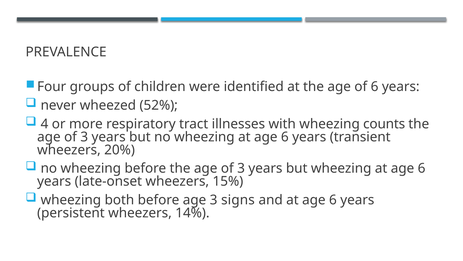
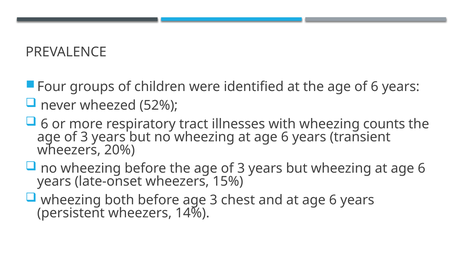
4 at (44, 124): 4 -> 6
signs: signs -> chest
